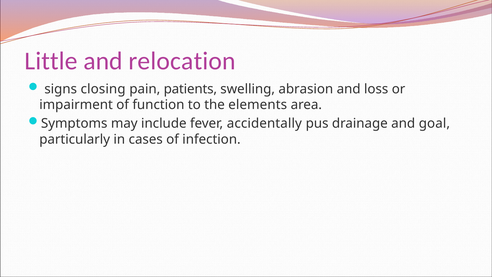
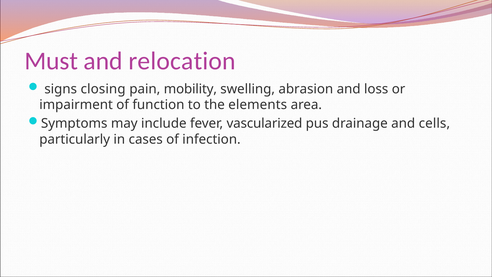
Little: Little -> Must
patients: patients -> mobility
accidentally: accidentally -> vascularized
goal: goal -> cells
